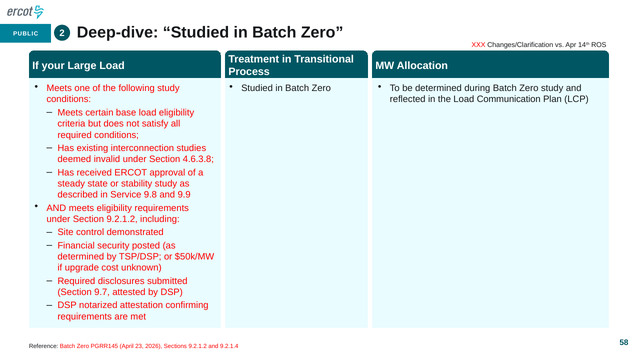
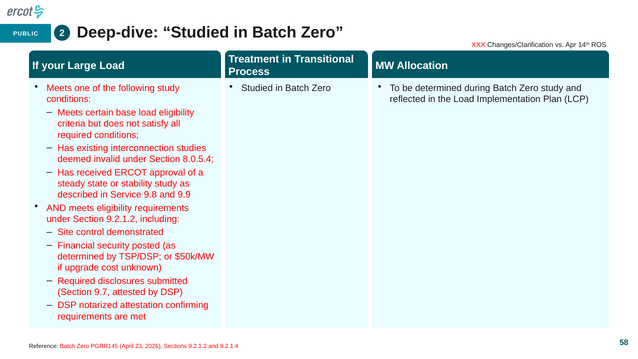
Communication: Communication -> Implementation
4.6.3.8: 4.6.3.8 -> 8.0.5.4
